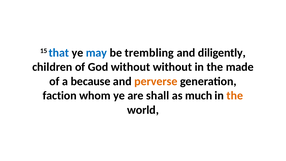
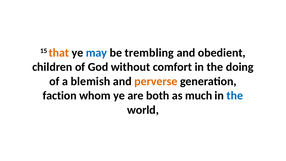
that colour: blue -> orange
diligently: diligently -> obedient
without without: without -> comfort
made: made -> doing
because: because -> blemish
shall: shall -> both
the at (235, 96) colour: orange -> blue
